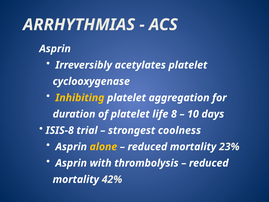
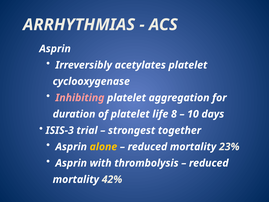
Inhibiting colour: yellow -> pink
ISIS-8: ISIS-8 -> ISIS-3
coolness: coolness -> together
